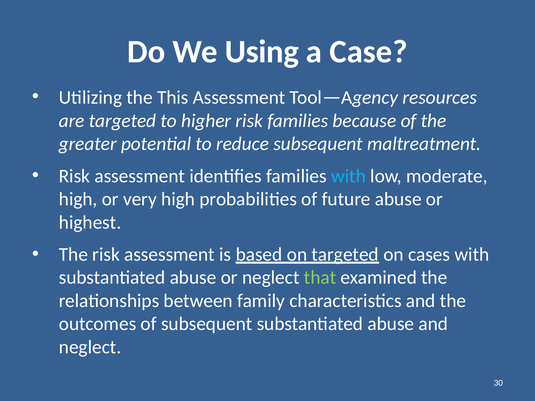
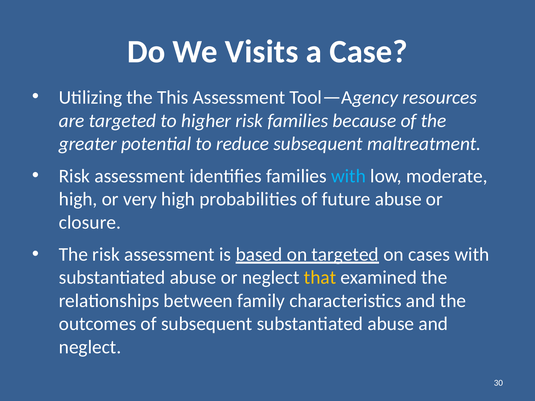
Using: Using -> Visits
highest: highest -> closure
that colour: light green -> yellow
